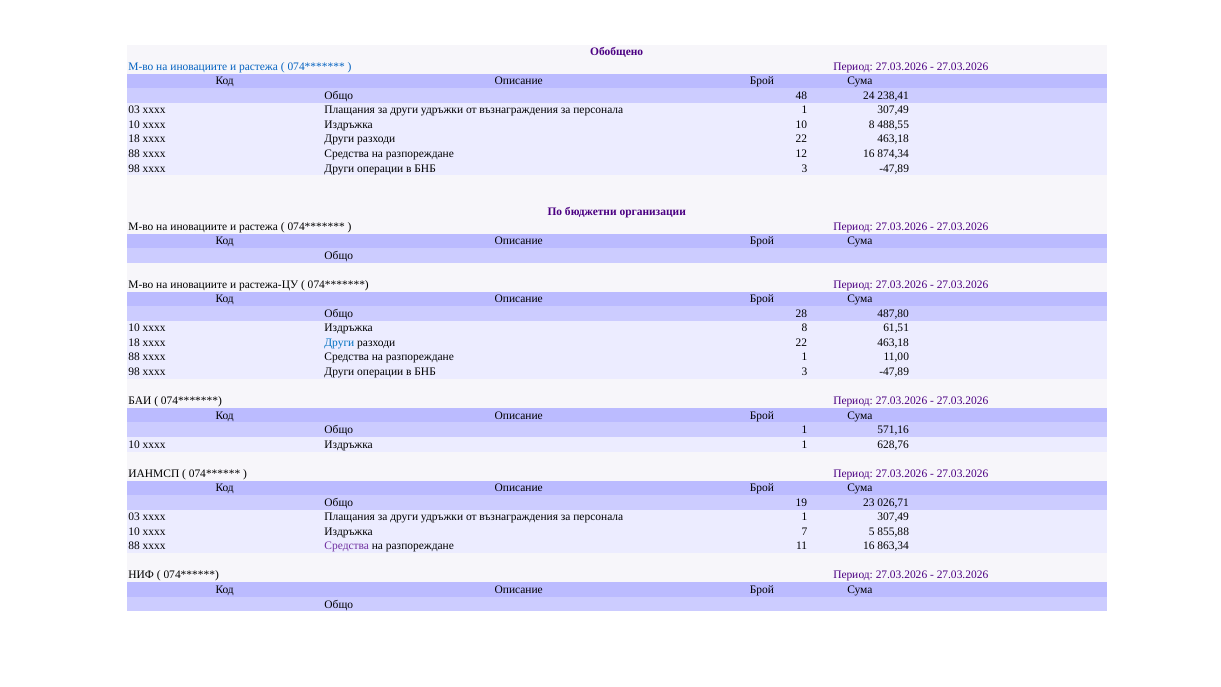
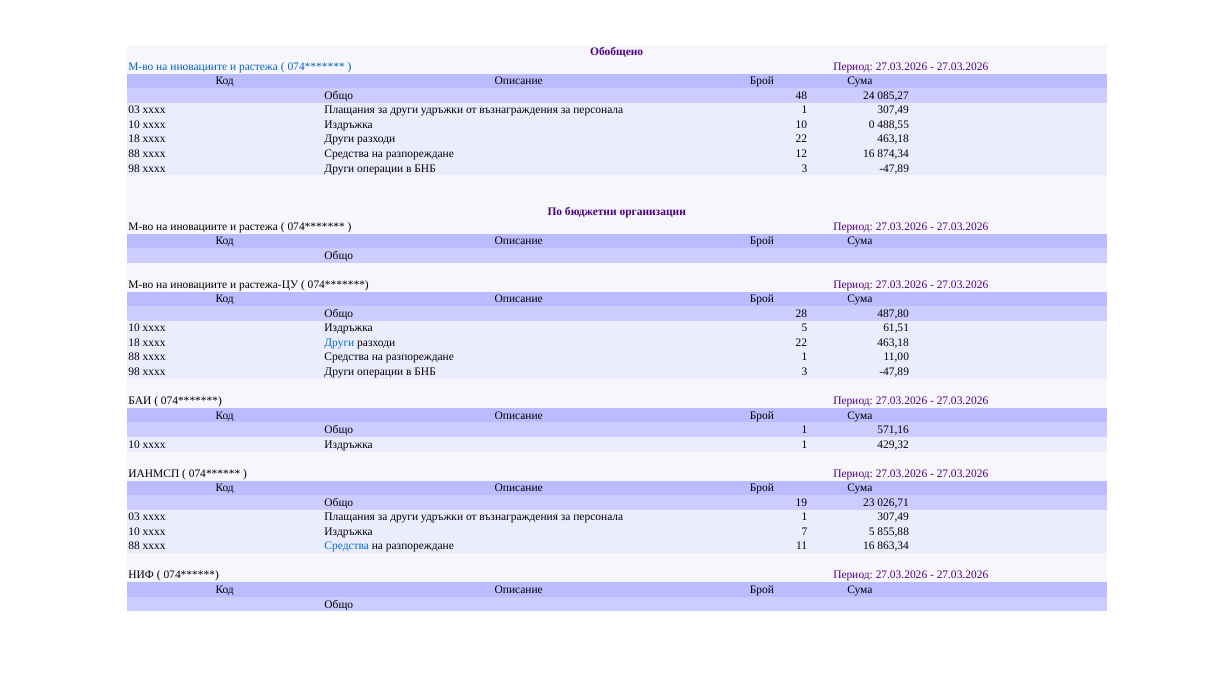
238,41: 238,41 -> 085,27
10 8: 8 -> 0
Издръжка 8: 8 -> 5
628,76: 628,76 -> 429,32
Средства at (347, 546) colour: purple -> blue
